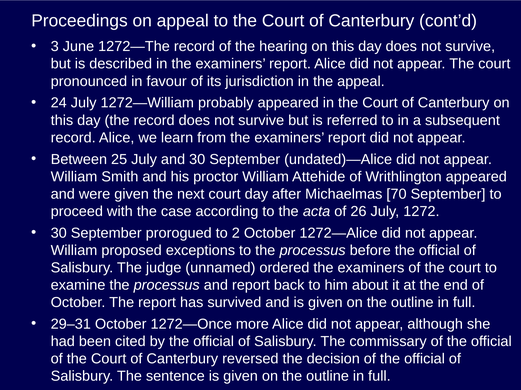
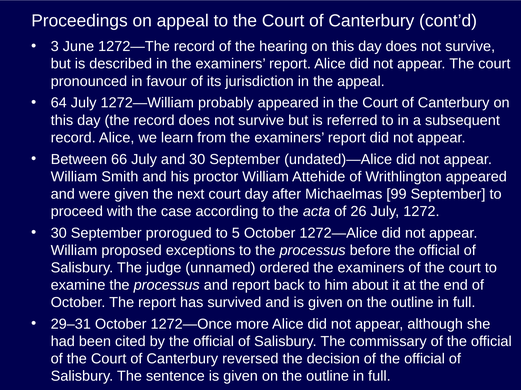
24: 24 -> 64
25: 25 -> 66
70: 70 -> 99
2: 2 -> 5
